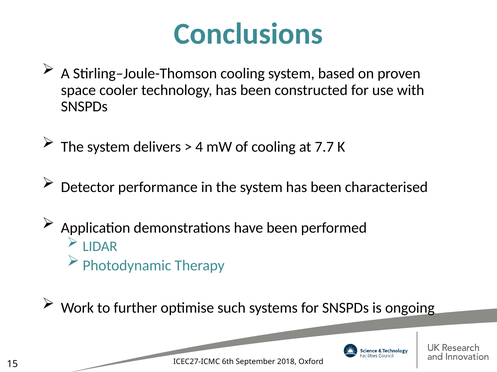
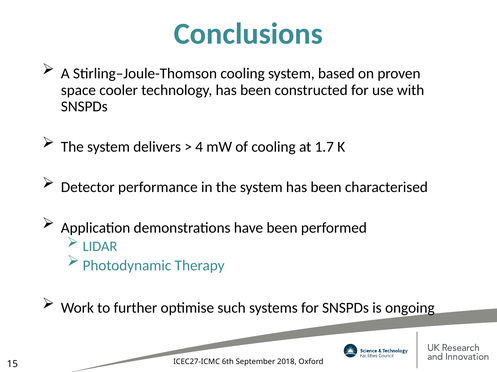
7.7: 7.7 -> 1.7
